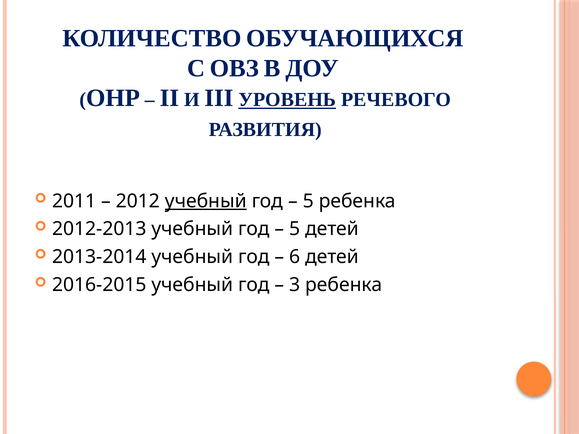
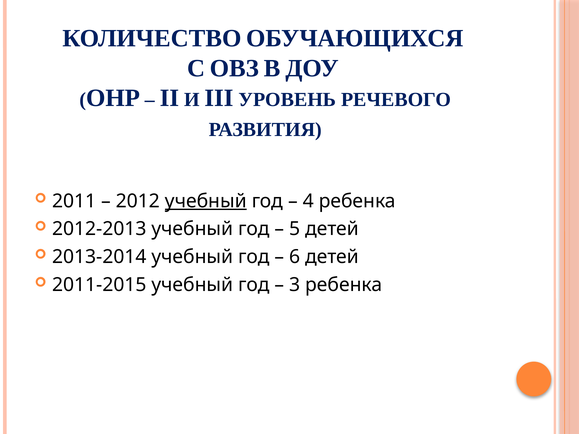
УРОВЕНЬ underline: present -> none
5 at (308, 201): 5 -> 4
2016-2015: 2016-2015 -> 2011-2015
